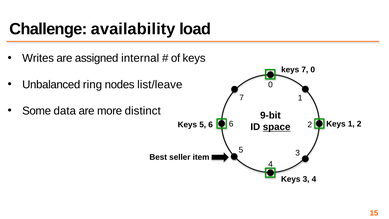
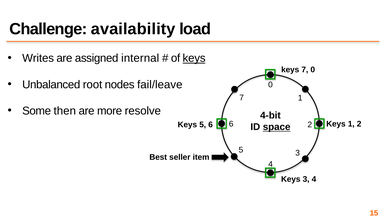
keys at (194, 58) underline: none -> present
ring: ring -> root
list/leave: list/leave -> fail/leave
data: data -> then
distinct: distinct -> resolve
9-bit: 9-bit -> 4-bit
